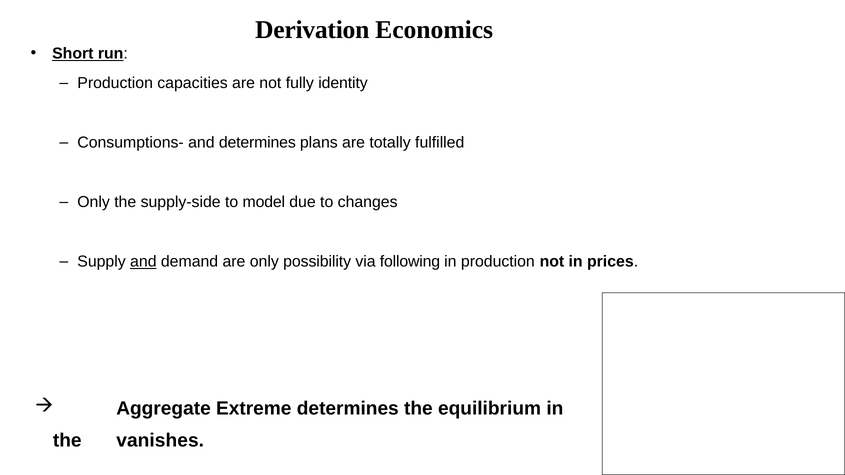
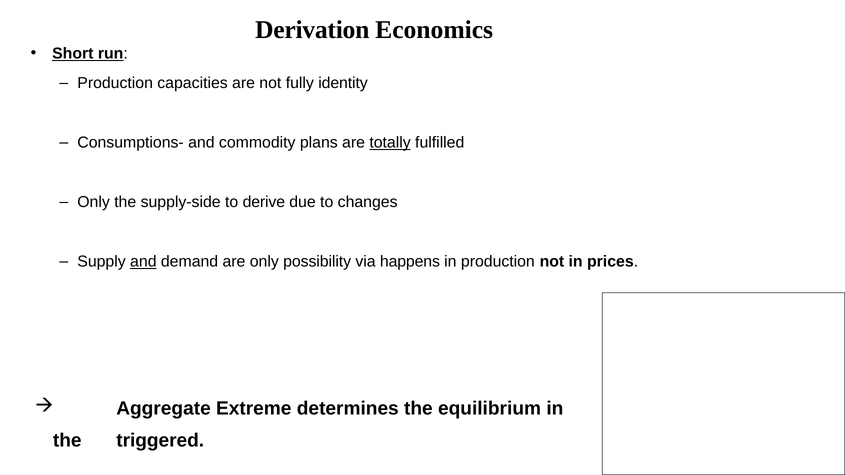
and determines: determines -> commodity
totally underline: none -> present
model: model -> derive
following: following -> happens
vanishes: vanishes -> triggered
